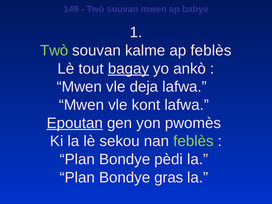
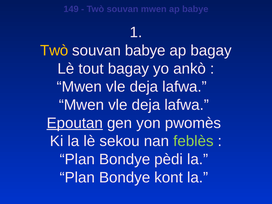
Twò at (54, 51) colour: light green -> yellow
souvan kalme: kalme -> babye
ap feblès: feblès -> bagay
bagay at (128, 69) underline: present -> none
kont at (146, 105): kont -> deja
gras: gras -> kont
